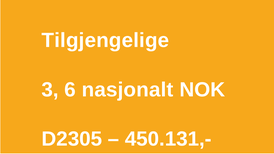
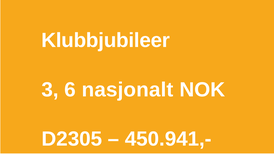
Tilgjengelige: Tilgjengelige -> Klubbjubileer
450.131,-: 450.131,- -> 450.941,-
